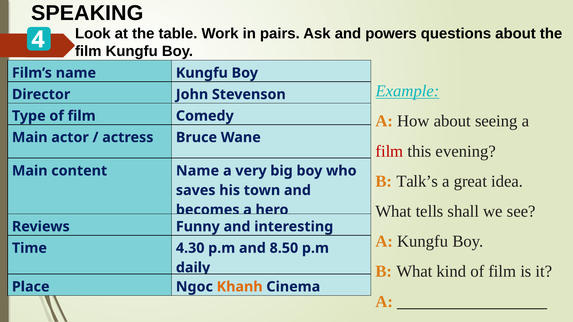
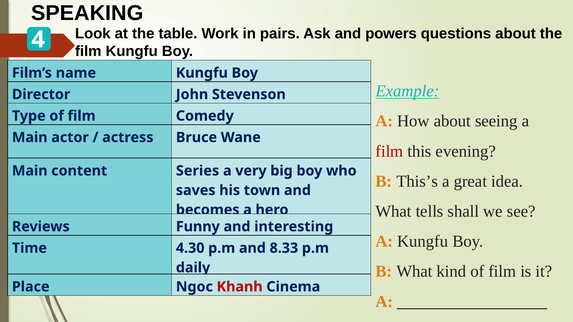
content Name: Name -> Series
Talk’s: Talk’s -> This’s
8.50: 8.50 -> 8.33
Khanh colour: orange -> red
